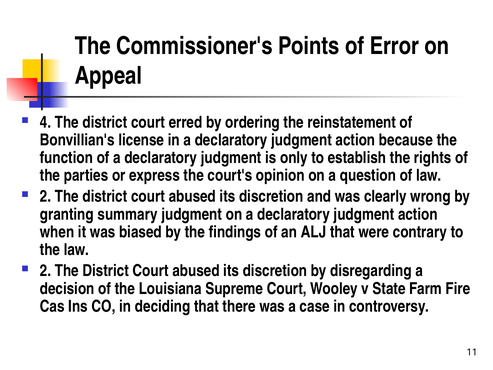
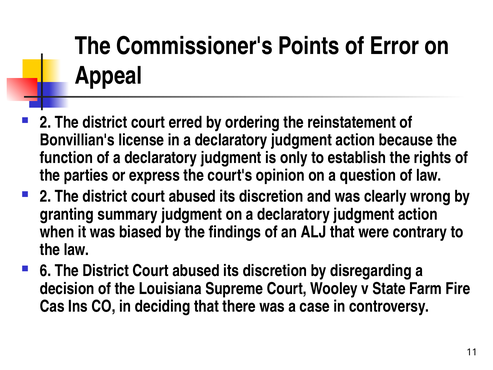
4 at (45, 122): 4 -> 2
2 at (45, 271): 2 -> 6
